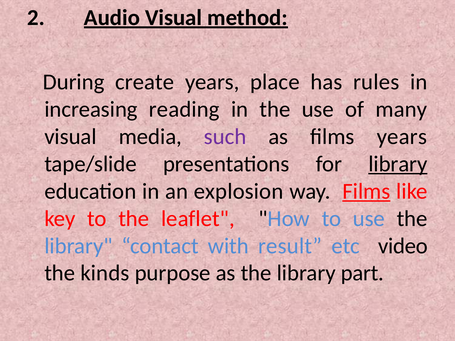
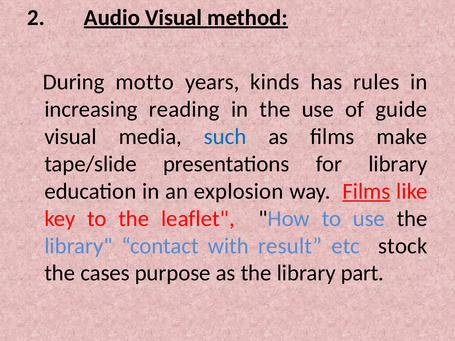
create: create -> motto
place: place -> kinds
many: many -> guide
such colour: purple -> blue
films years: years -> make
library at (398, 164) underline: present -> none
video: video -> stock
kinds: kinds -> cases
